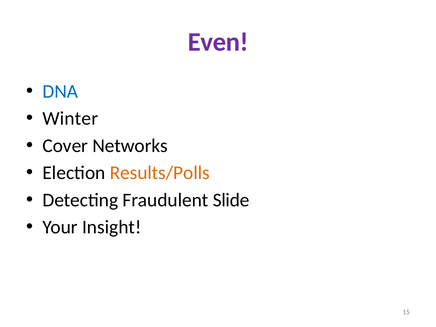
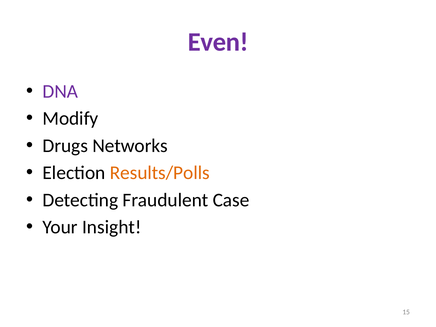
DNA colour: blue -> purple
Winter: Winter -> Modify
Cover: Cover -> Drugs
Slide: Slide -> Case
